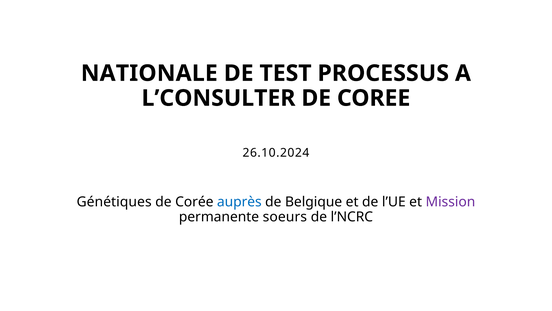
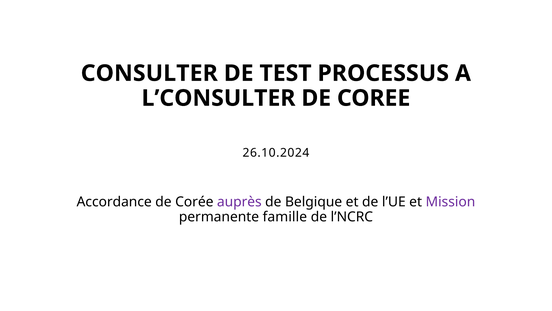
NATIONALE: NATIONALE -> CONSULTER
Génétiques: Génétiques -> Accordance
auprès colour: blue -> purple
soeurs: soeurs -> famille
